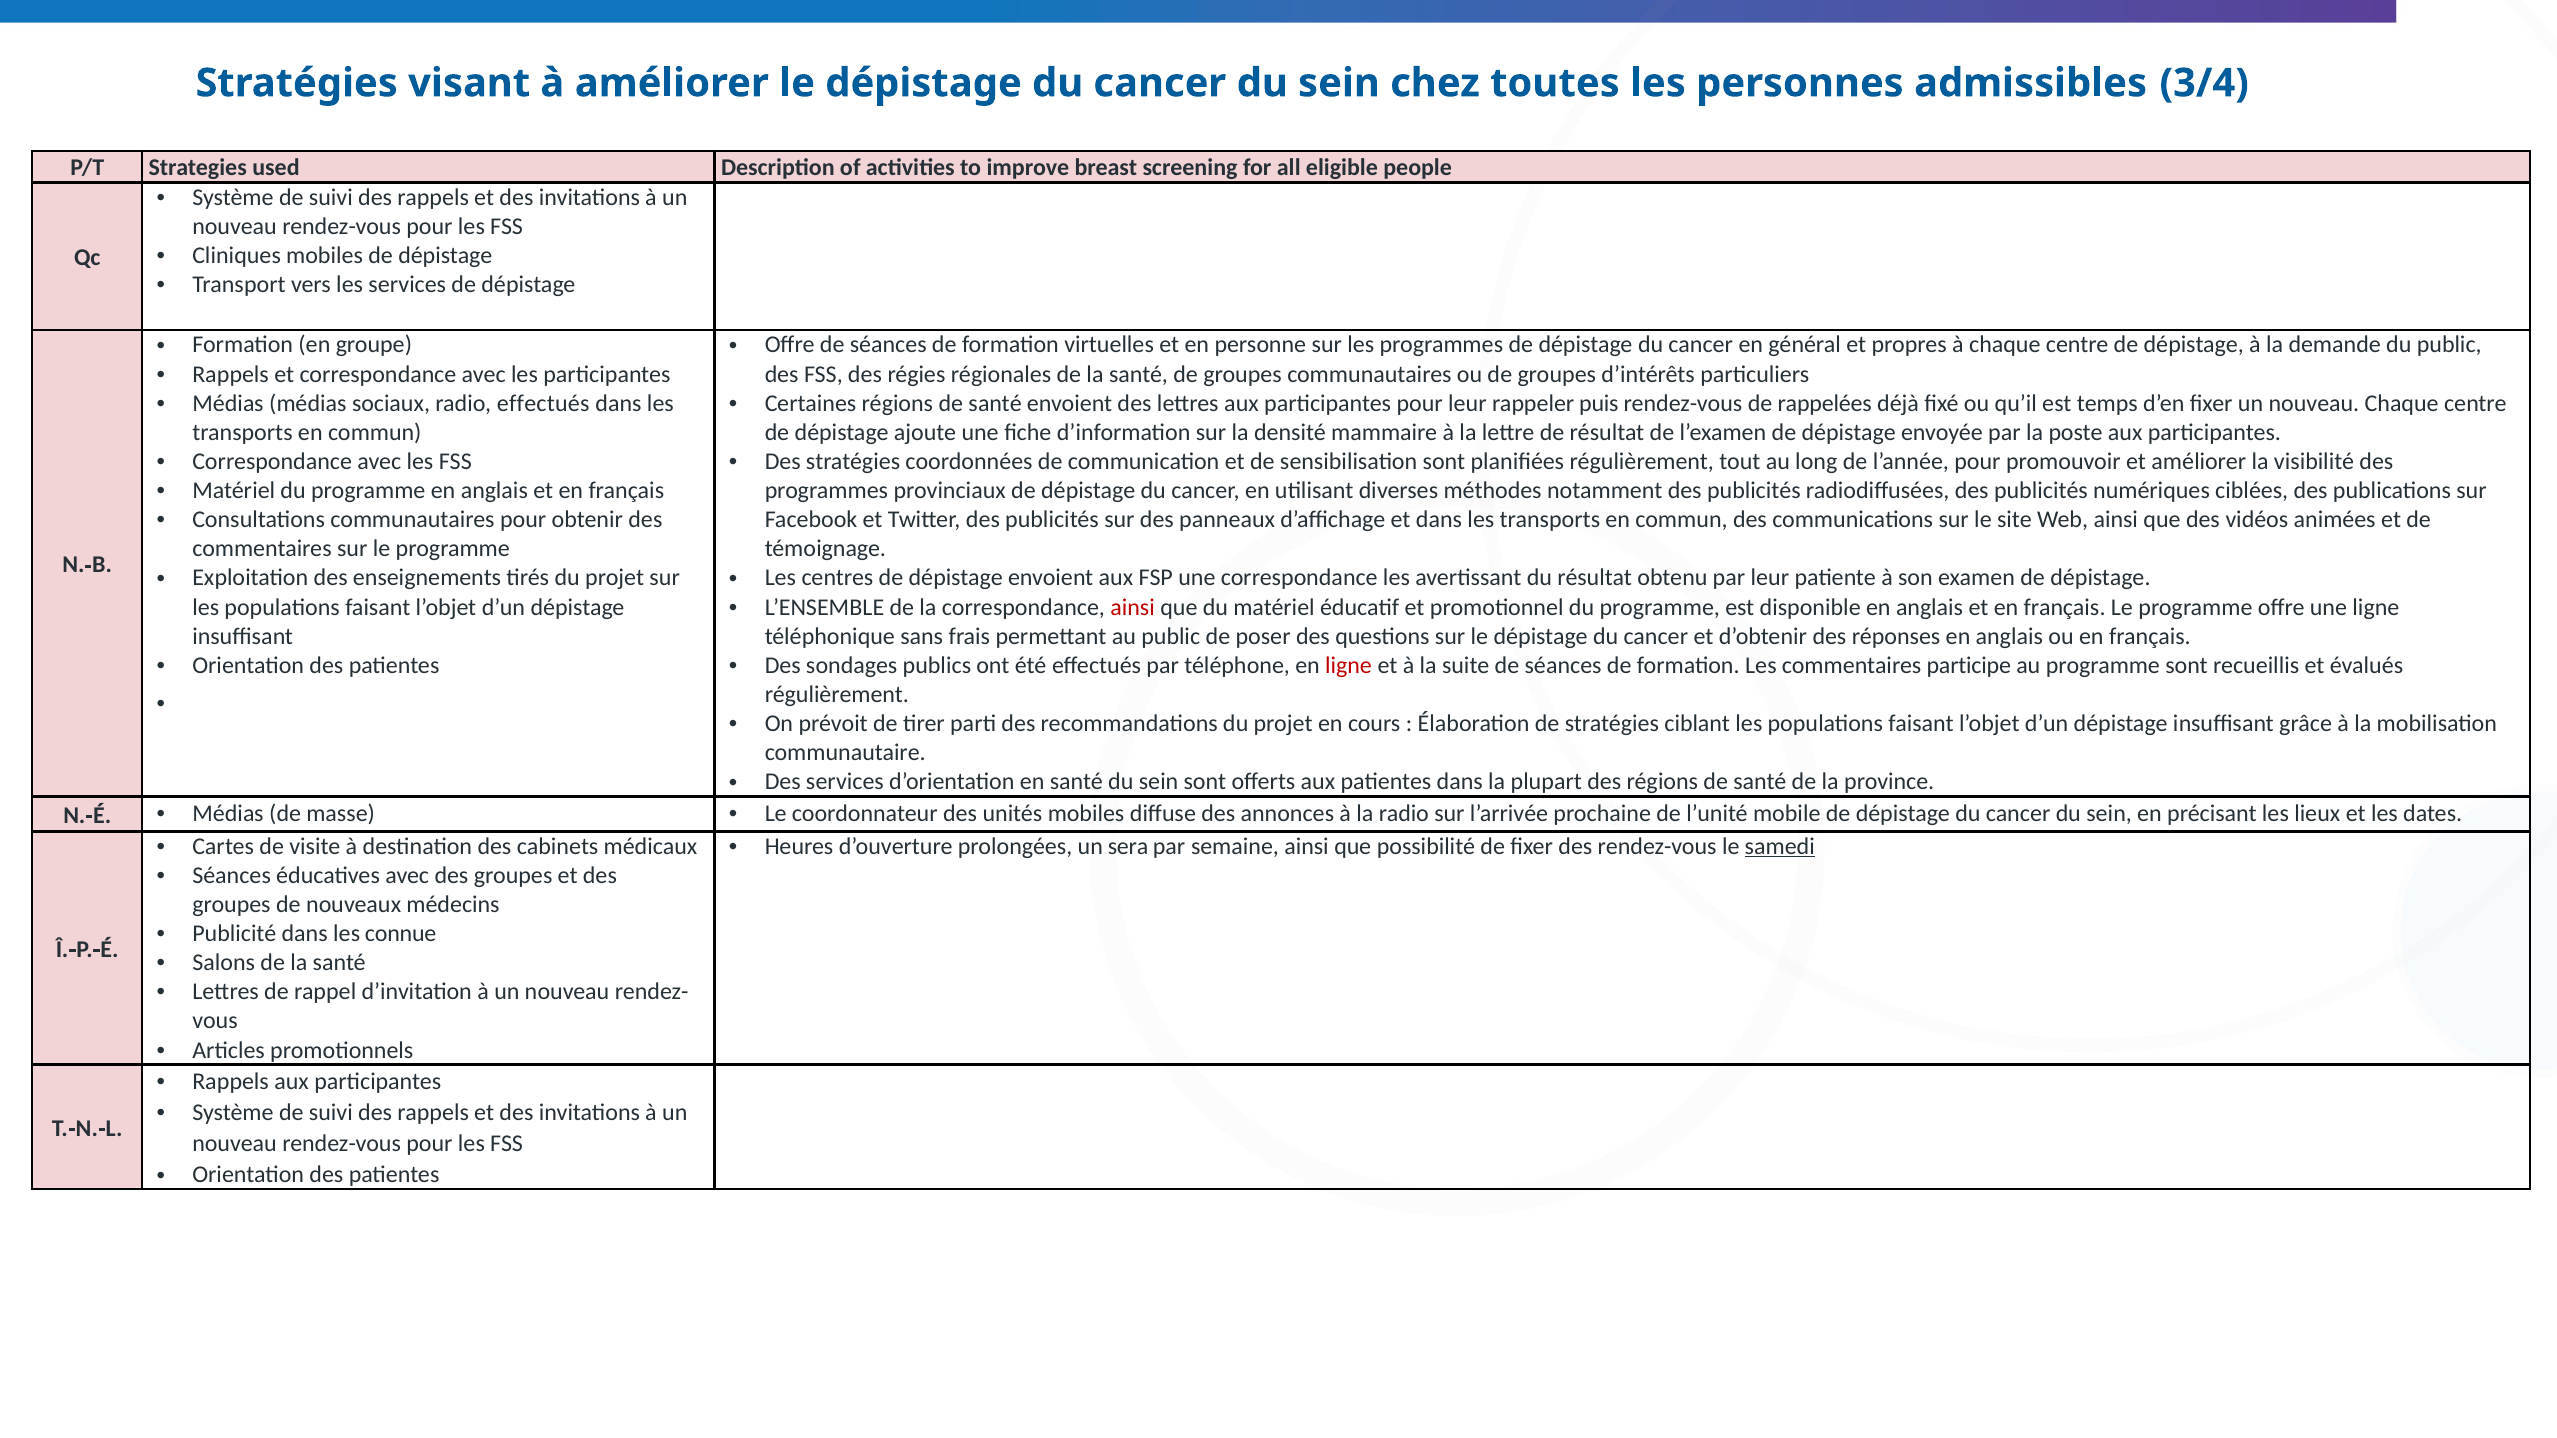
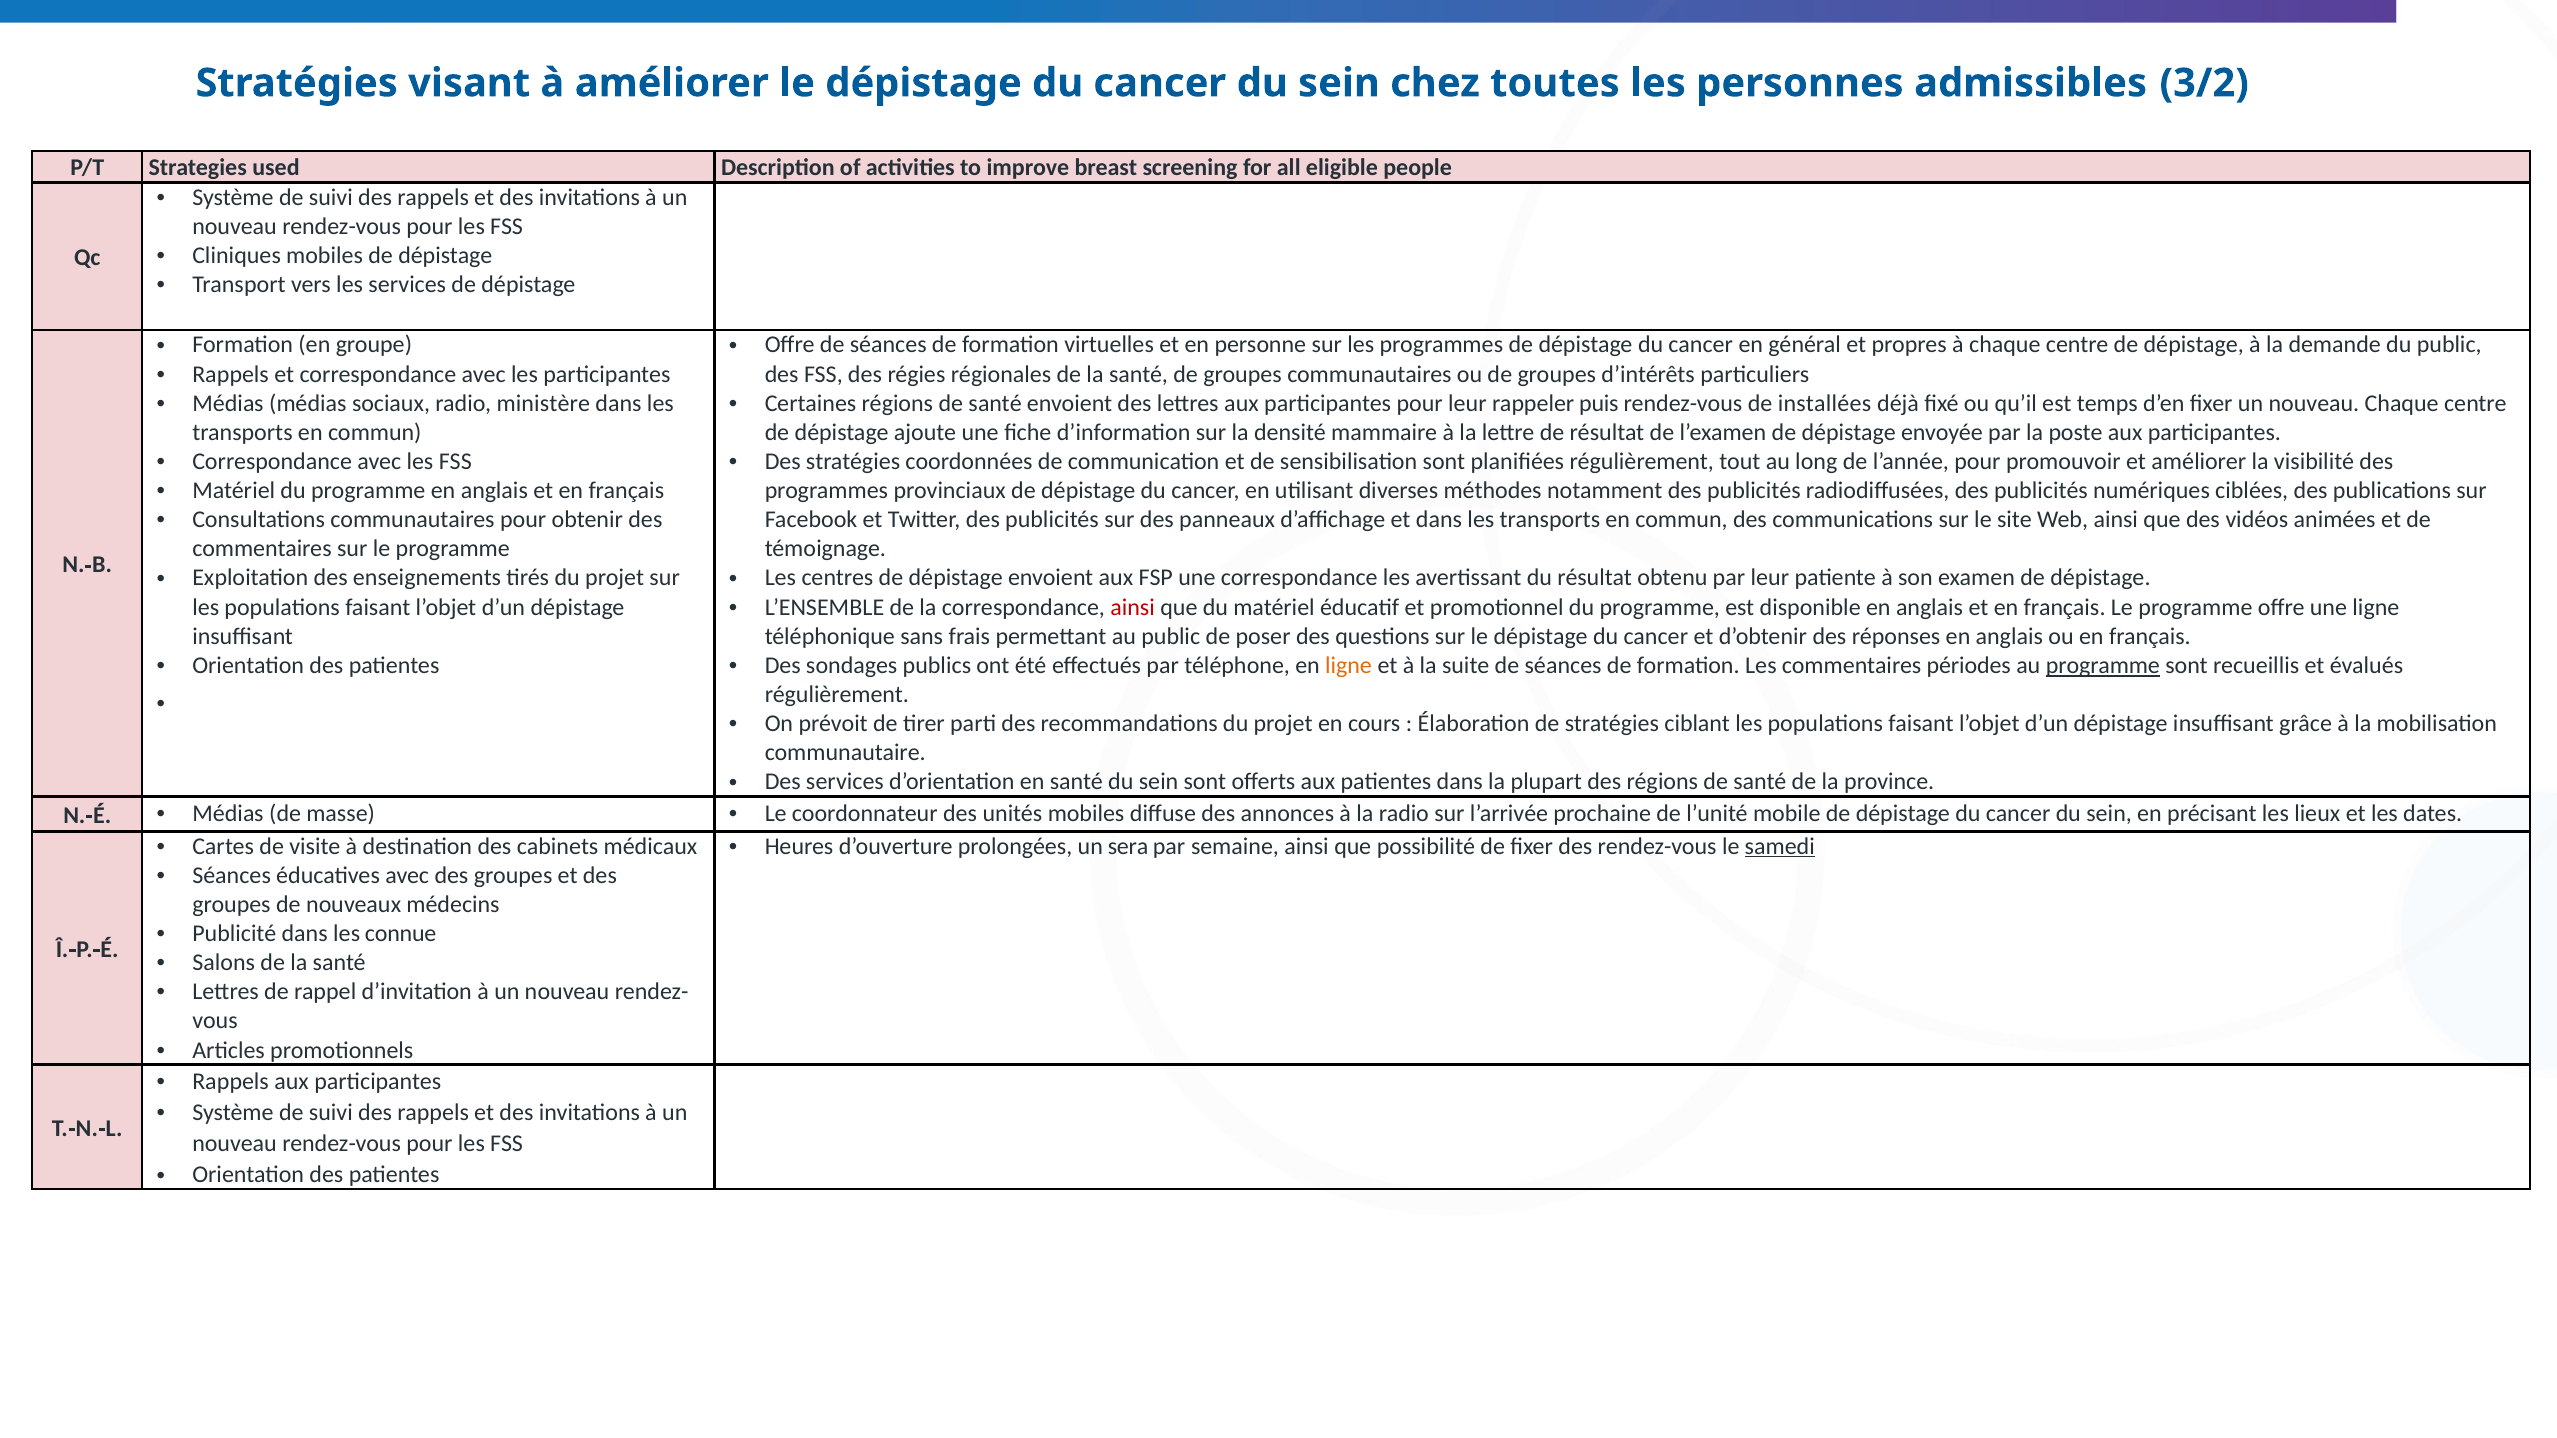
3/4: 3/4 -> 3/2
radio effectués: effectués -> ministère
rappelées: rappelées -> installées
ligne at (1348, 666) colour: red -> orange
participe: participe -> périodes
programme at (2103, 666) underline: none -> present
